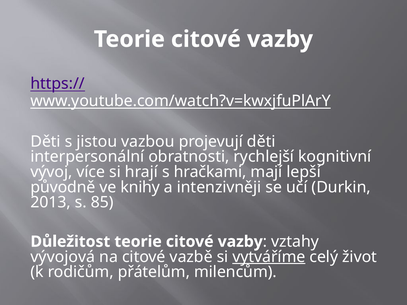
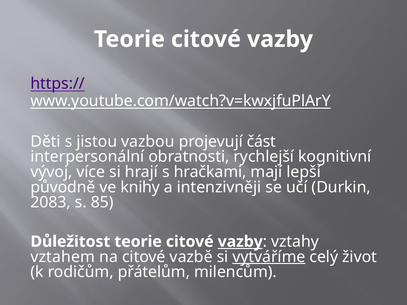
projevují děti: děti -> část
2013: 2013 -> 2083
vazby at (240, 242) underline: none -> present
vývojová: vývojová -> vztahem
